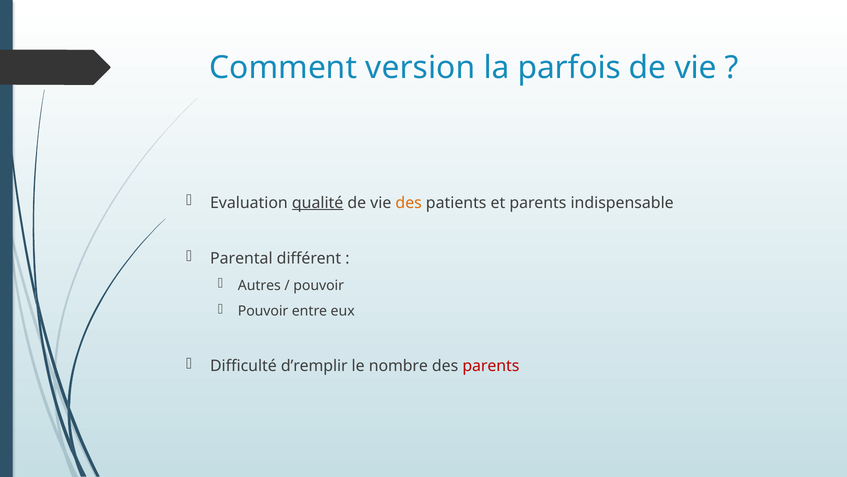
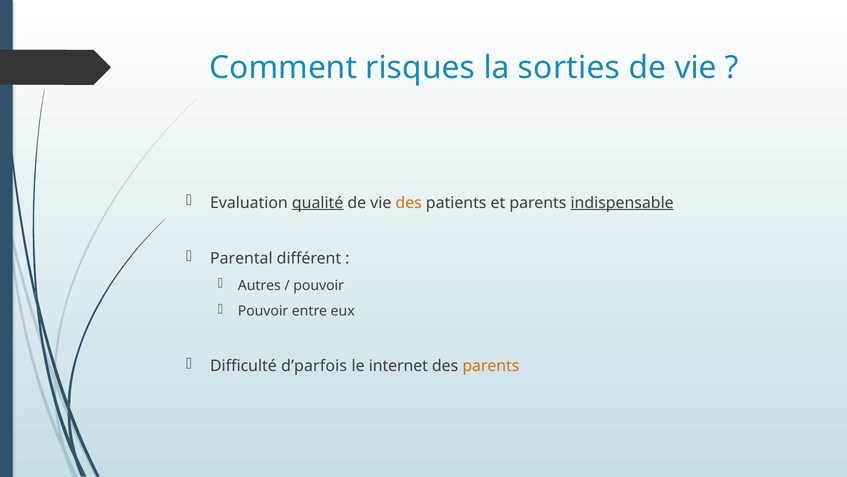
version: version -> risques
parfois: parfois -> sorties
indispensable underline: none -> present
d’remplir: d’remplir -> d’parfois
nombre: nombre -> internet
parents at (491, 366) colour: red -> orange
